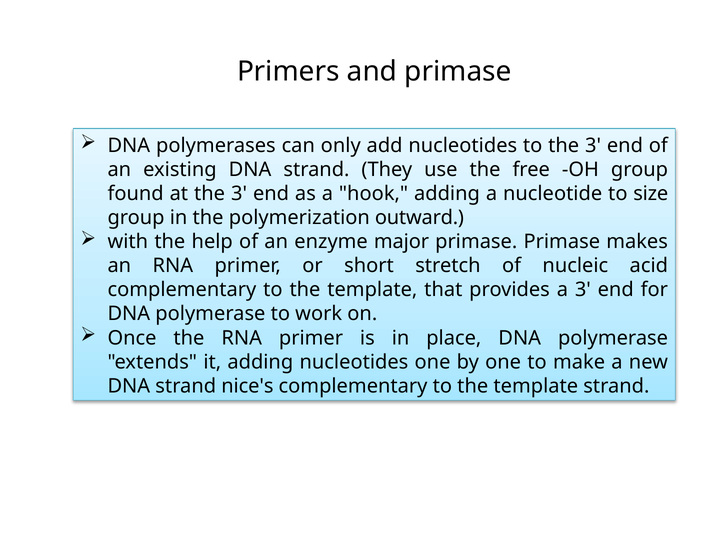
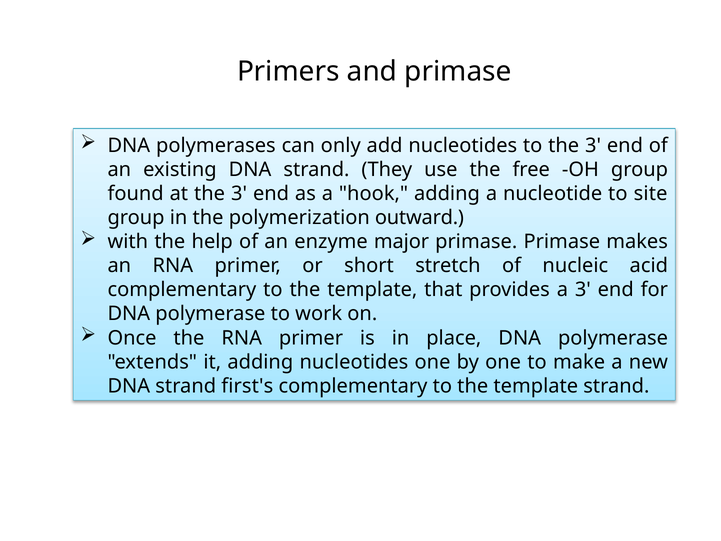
size: size -> site
nice's: nice's -> first's
